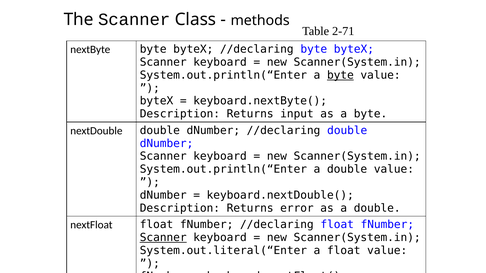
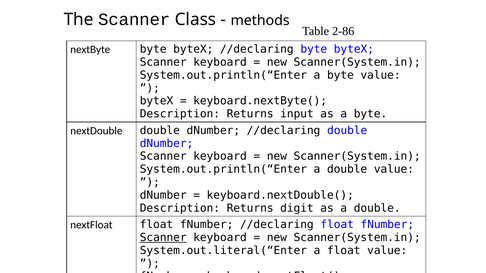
2-71: 2-71 -> 2-86
byte at (340, 75) underline: present -> none
error: error -> digit
